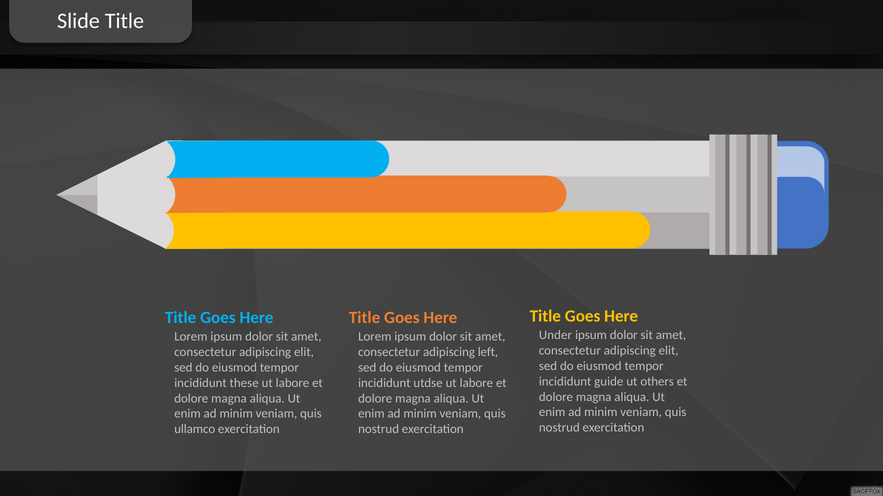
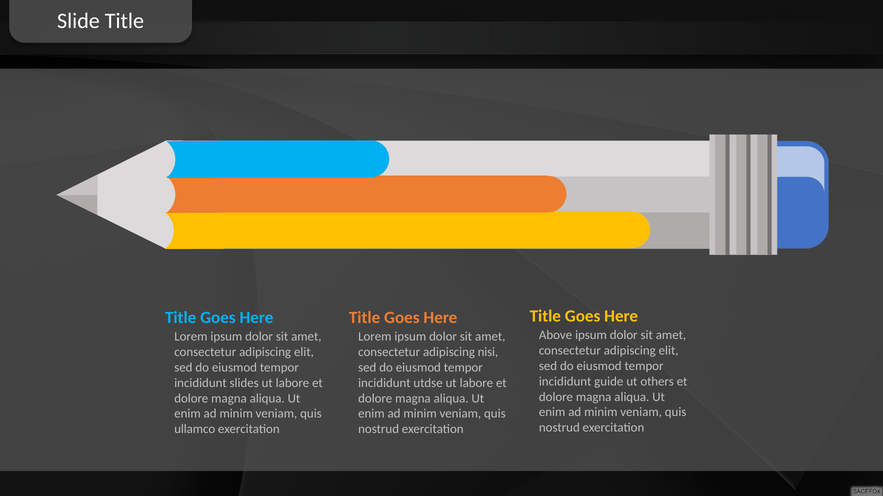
Under: Under -> Above
left: left -> nisi
these: these -> slides
